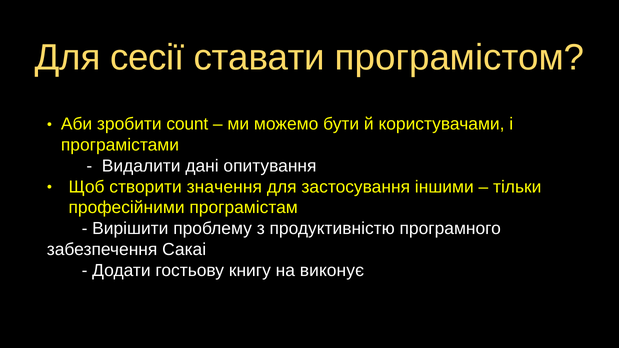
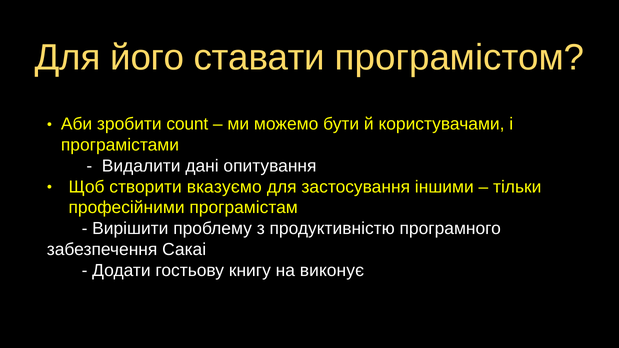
сесії: сесії -> його
значення: значення -> вказуємо
